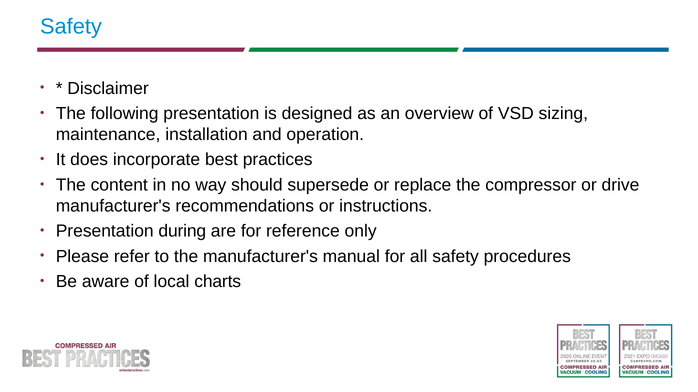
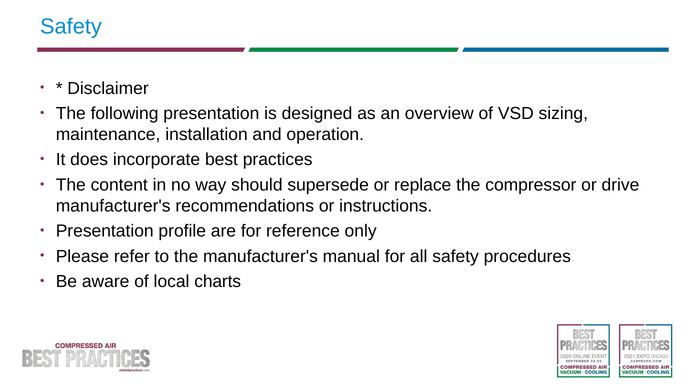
during: during -> profile
